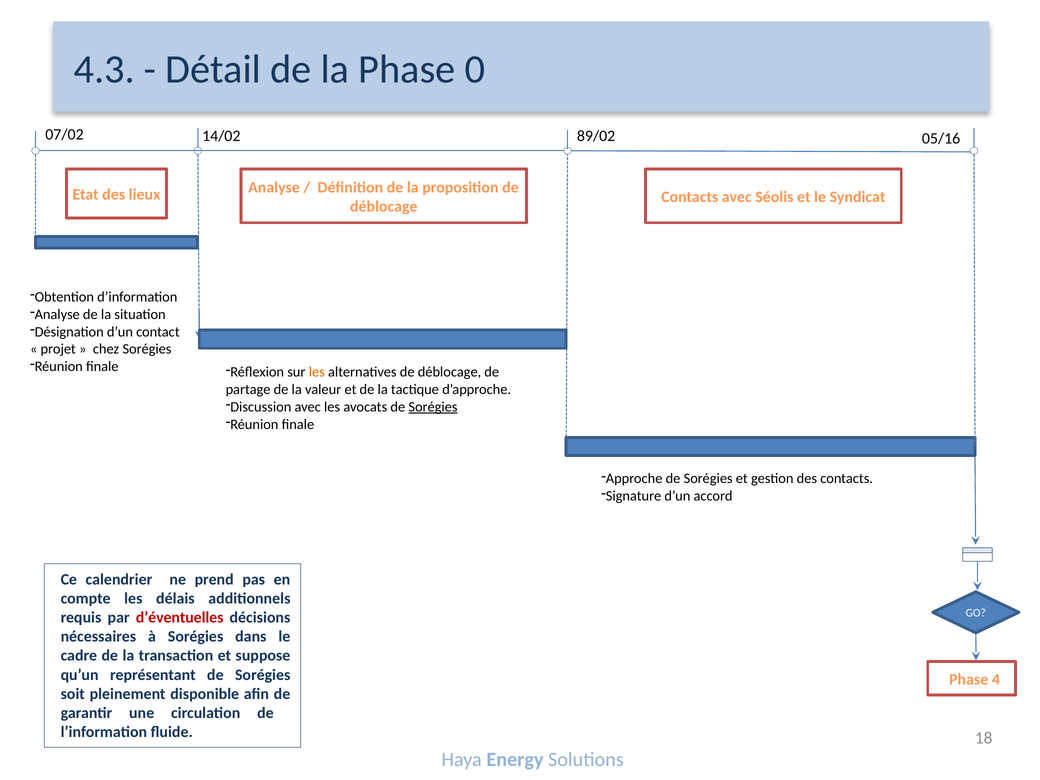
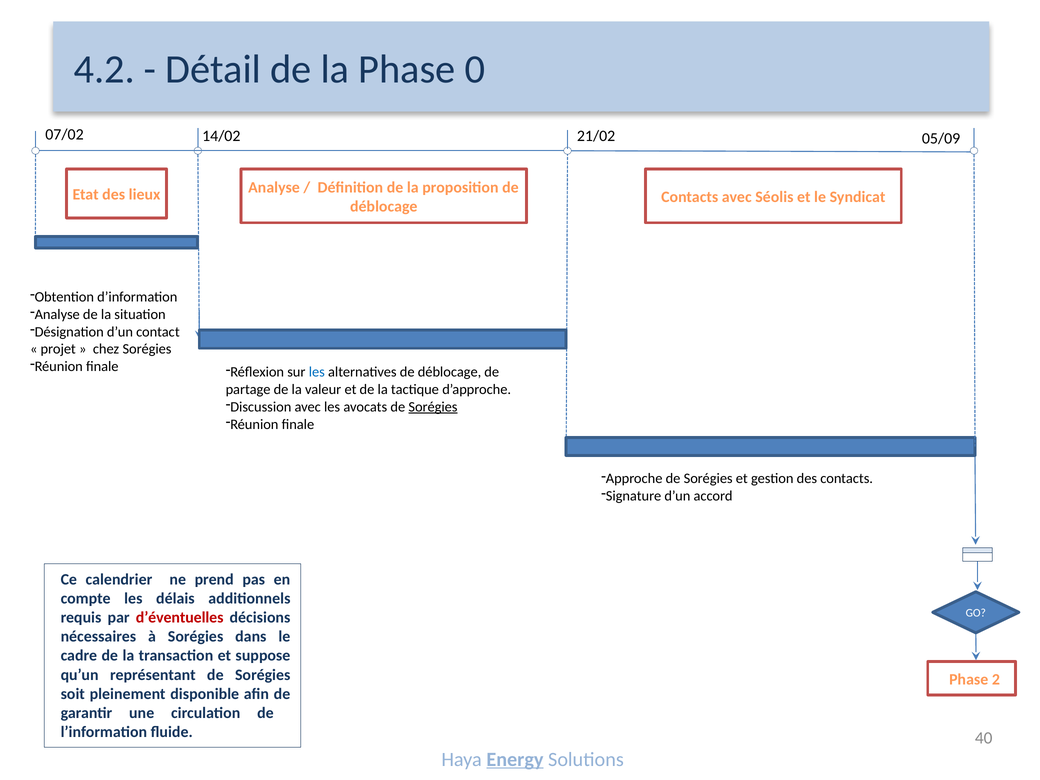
4.3: 4.3 -> 4.2
89/02: 89/02 -> 21/02
05/16: 05/16 -> 05/09
les at (317, 372) colour: orange -> blue
4: 4 -> 2
Energy underline: none -> present
18: 18 -> 40
